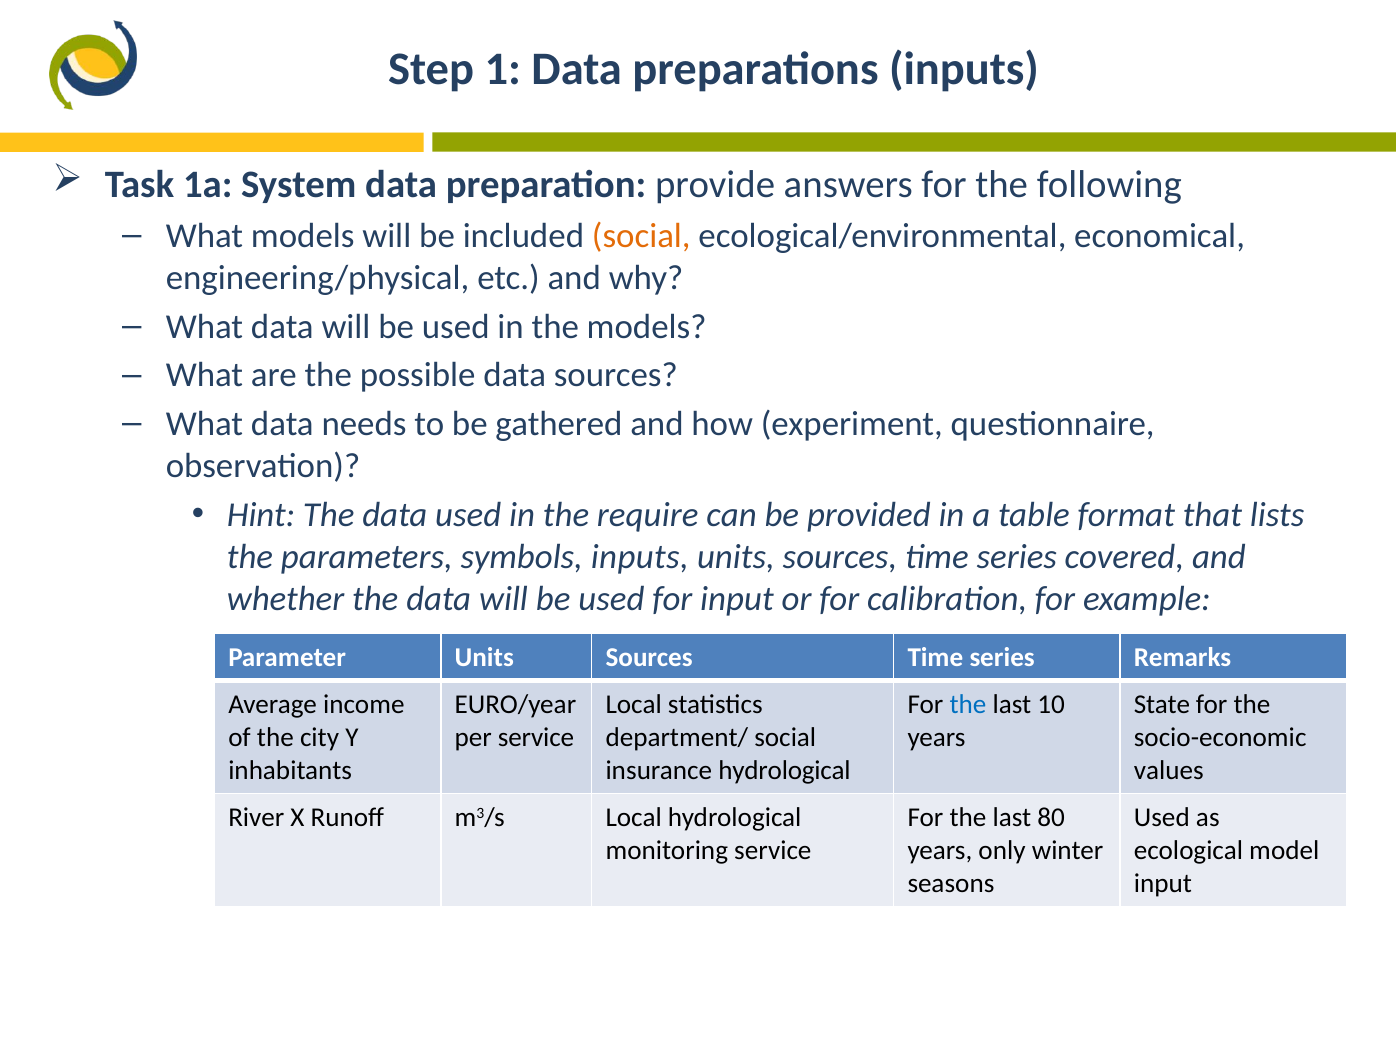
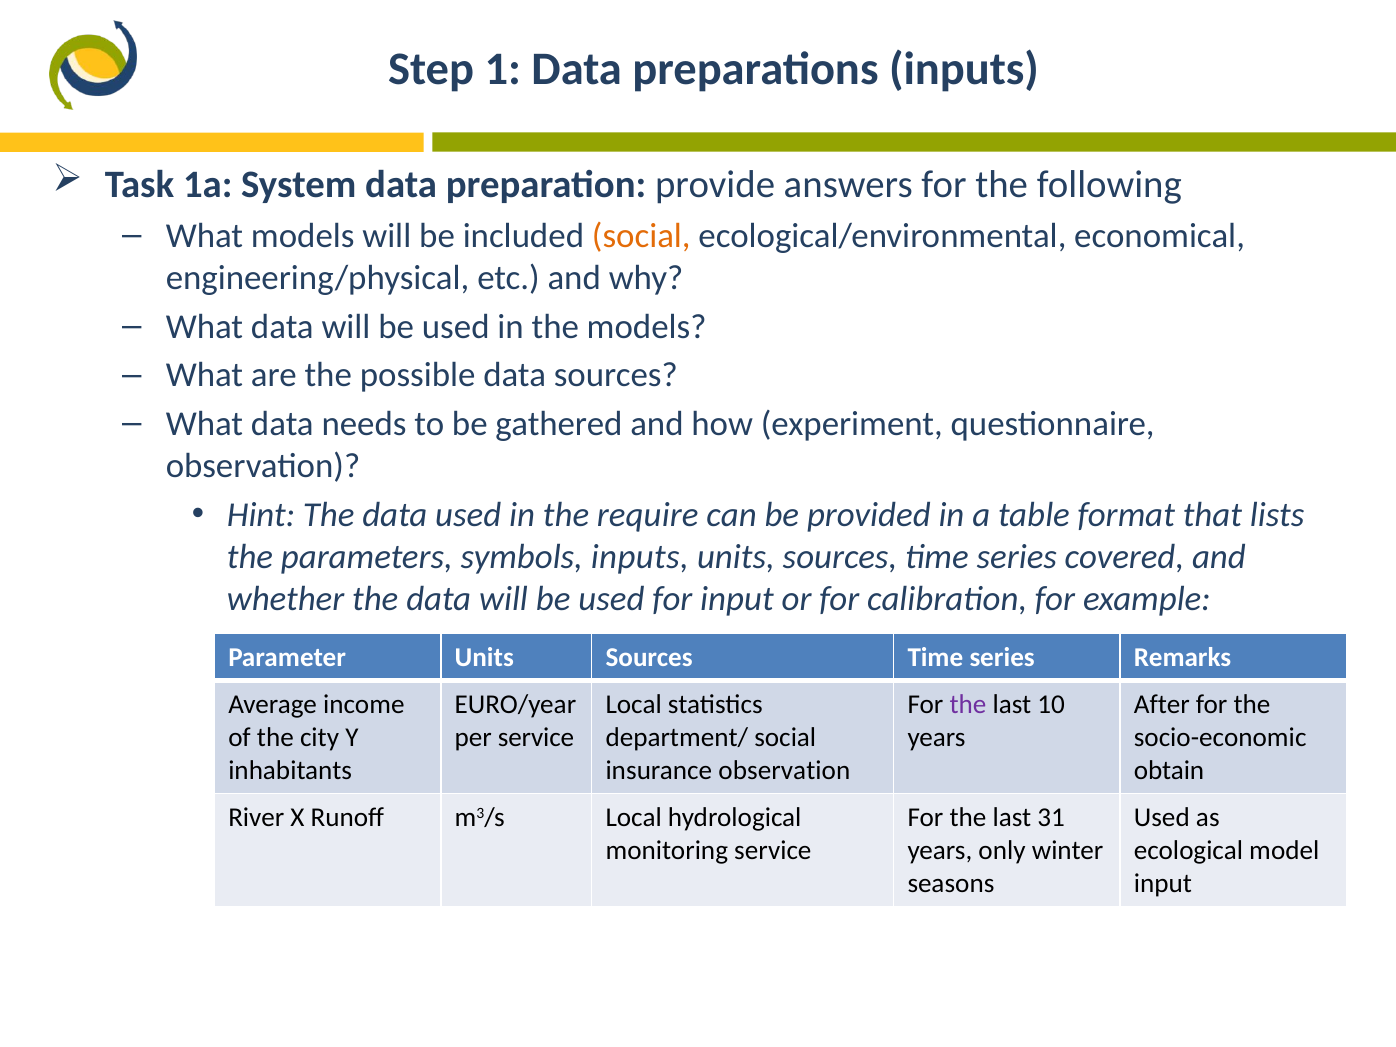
the at (968, 704) colour: blue -> purple
State: State -> After
insurance hydrological: hydrological -> observation
values: values -> obtain
80: 80 -> 31
